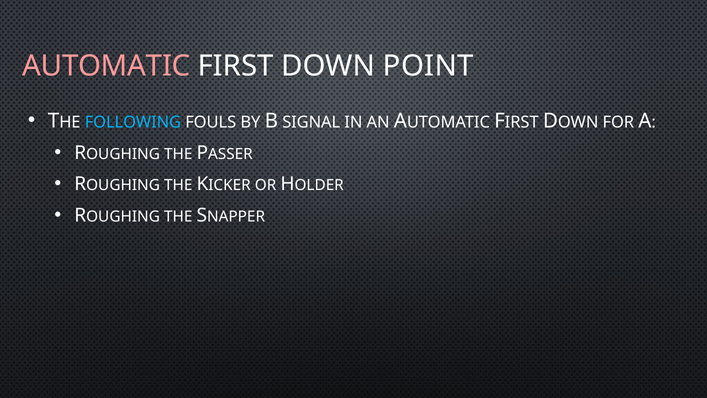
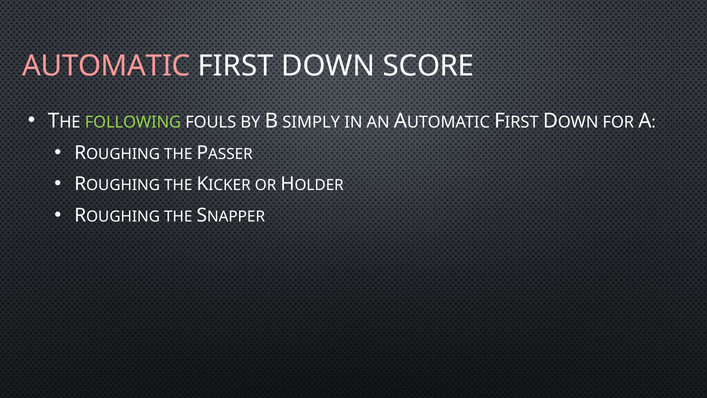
POINT: POINT -> SCORE
FOLLOWING colour: light blue -> light green
SIGNAL: SIGNAL -> SIMPLY
